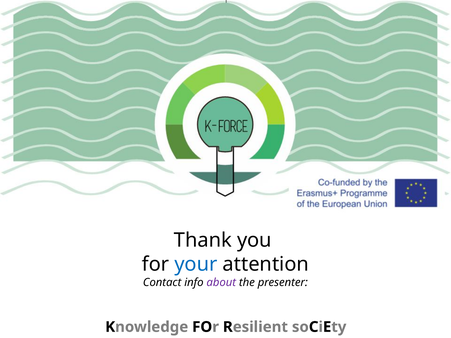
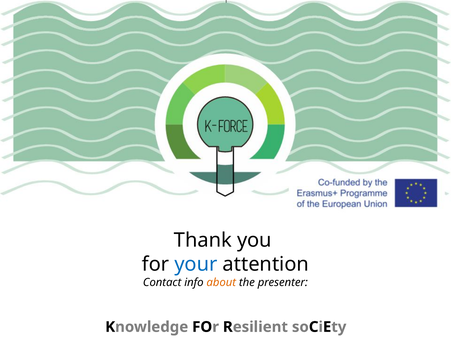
about colour: purple -> orange
